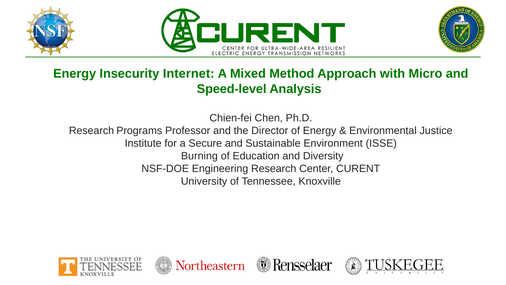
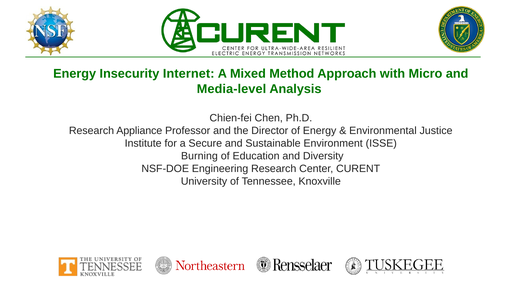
Speed-level: Speed-level -> Media-level
Programs: Programs -> Appliance
